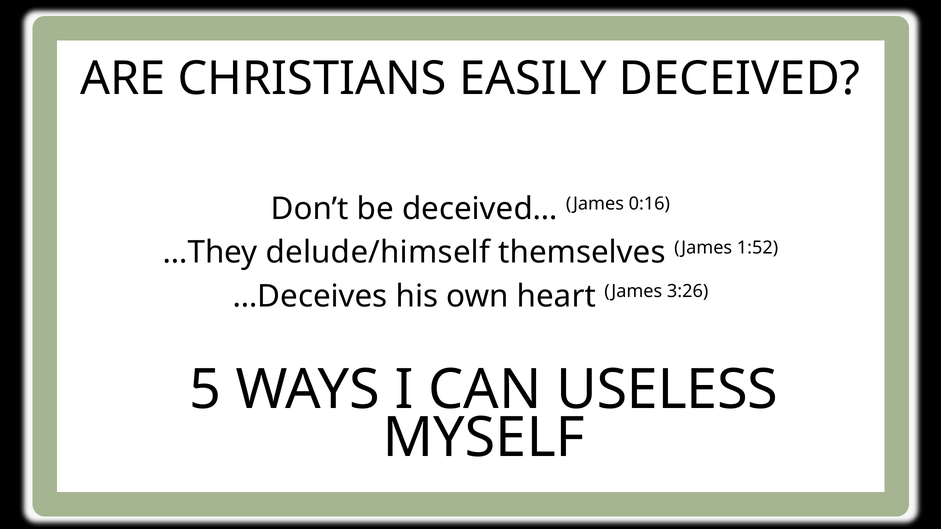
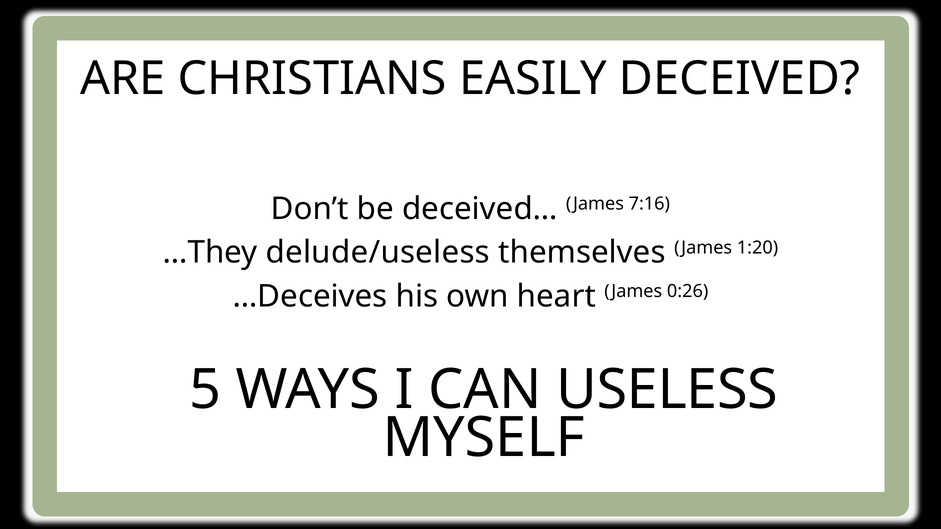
0:16: 0:16 -> 7:16
delude/himself: delude/himself -> delude/useless
1:52: 1:52 -> 1:20
3:26: 3:26 -> 0:26
